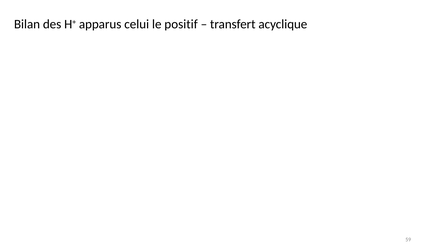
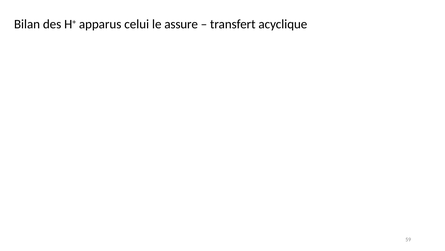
positif: positif -> assure
